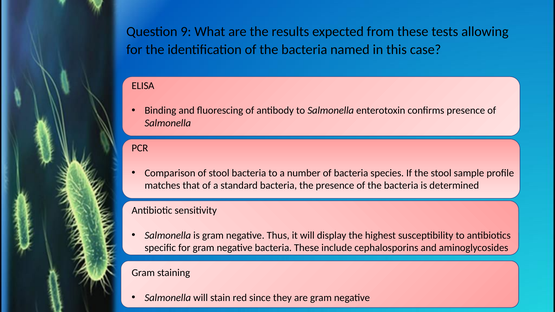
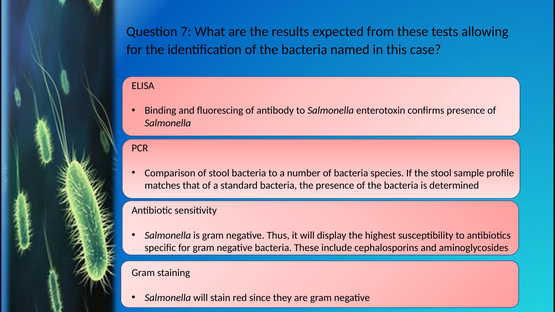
9: 9 -> 7
